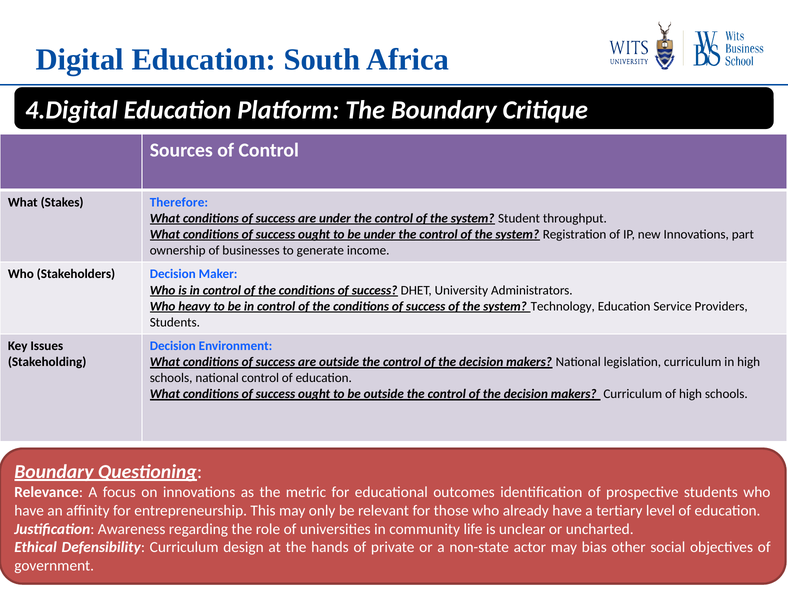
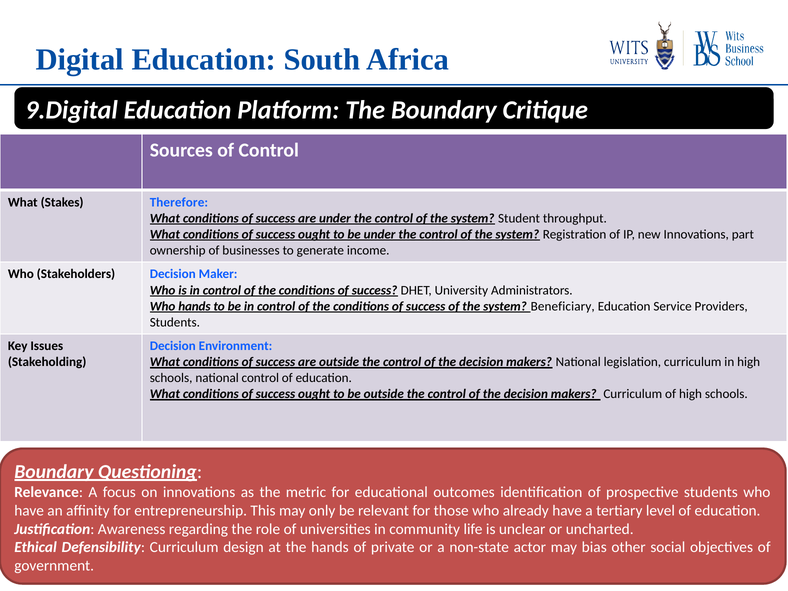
4.Digital: 4.Digital -> 9.Digital
Who heavy: heavy -> hands
Technology: Technology -> Beneficiary
